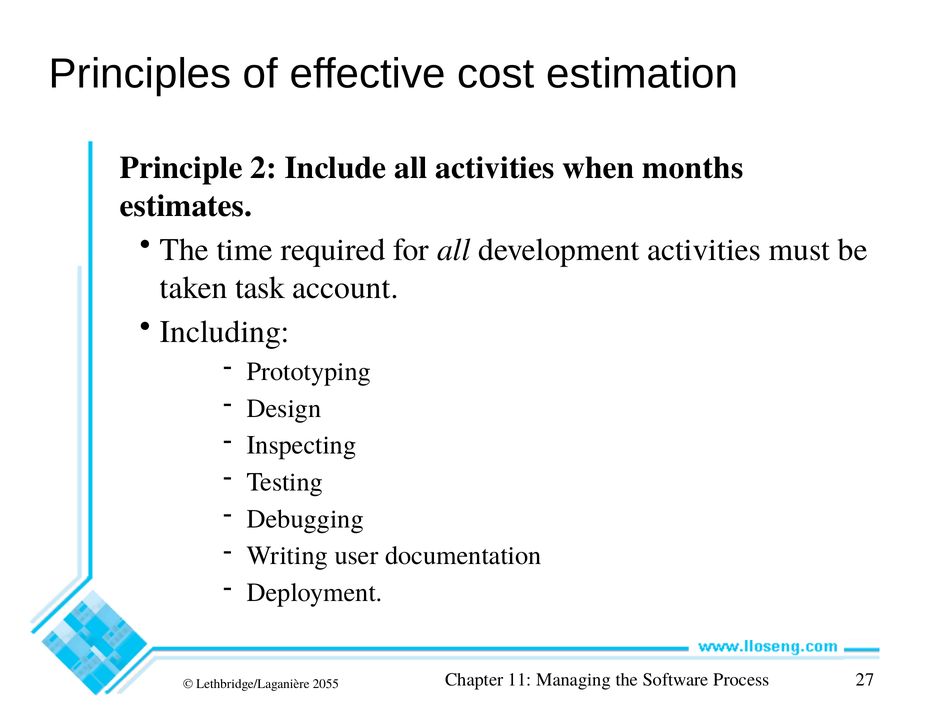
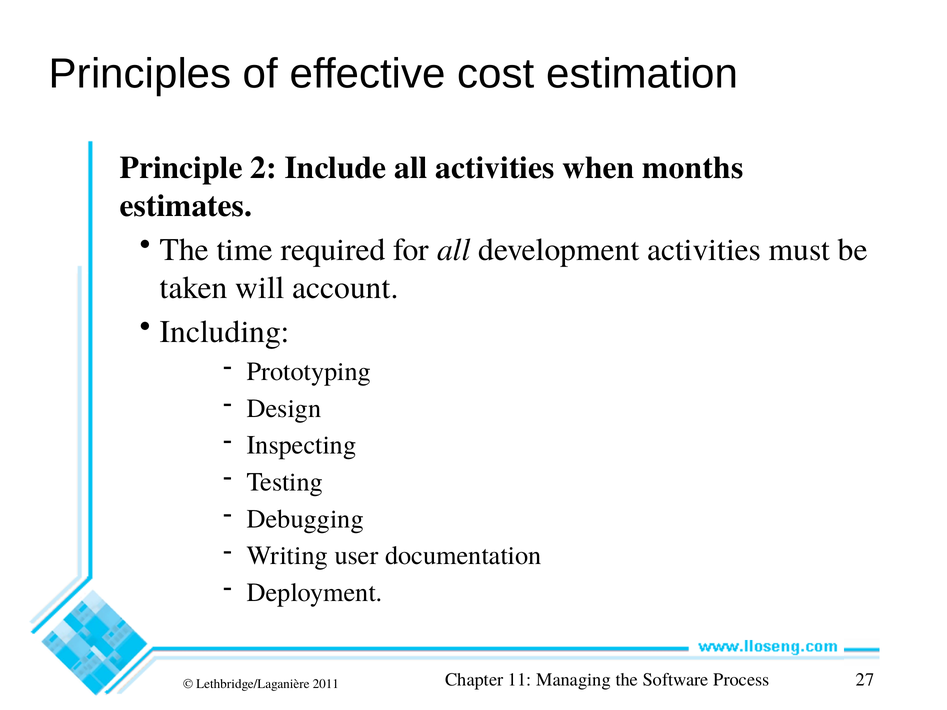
task: task -> will
2055: 2055 -> 2011
